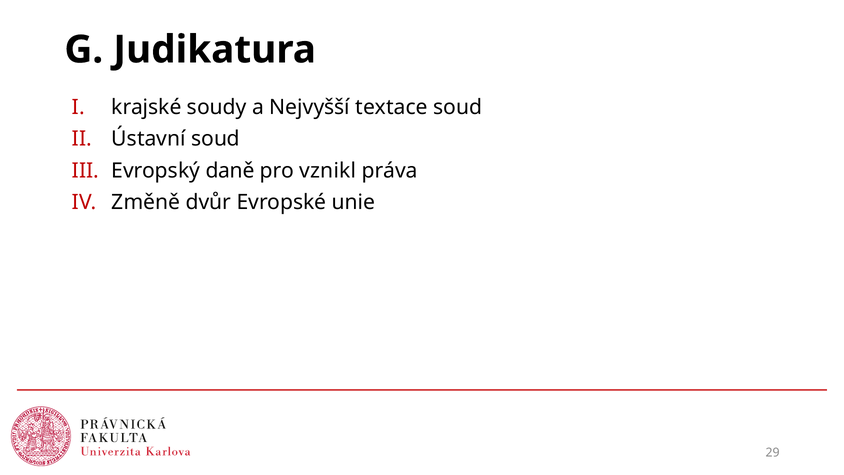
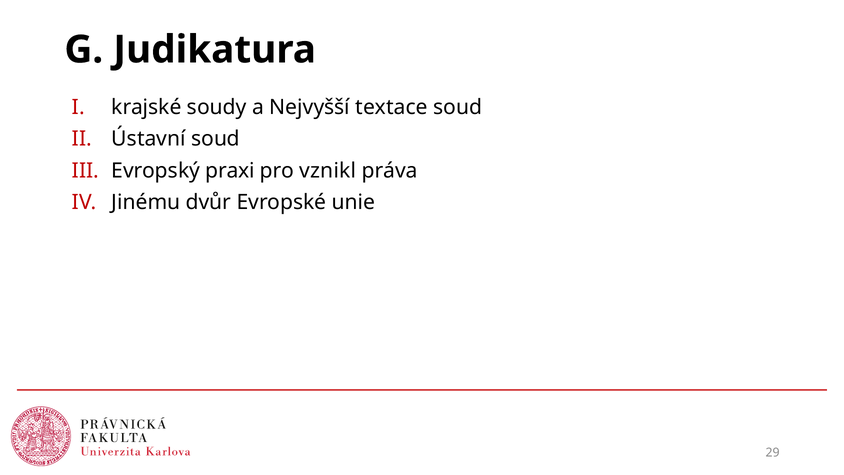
daně: daně -> praxi
Změně: Změně -> Jinému
